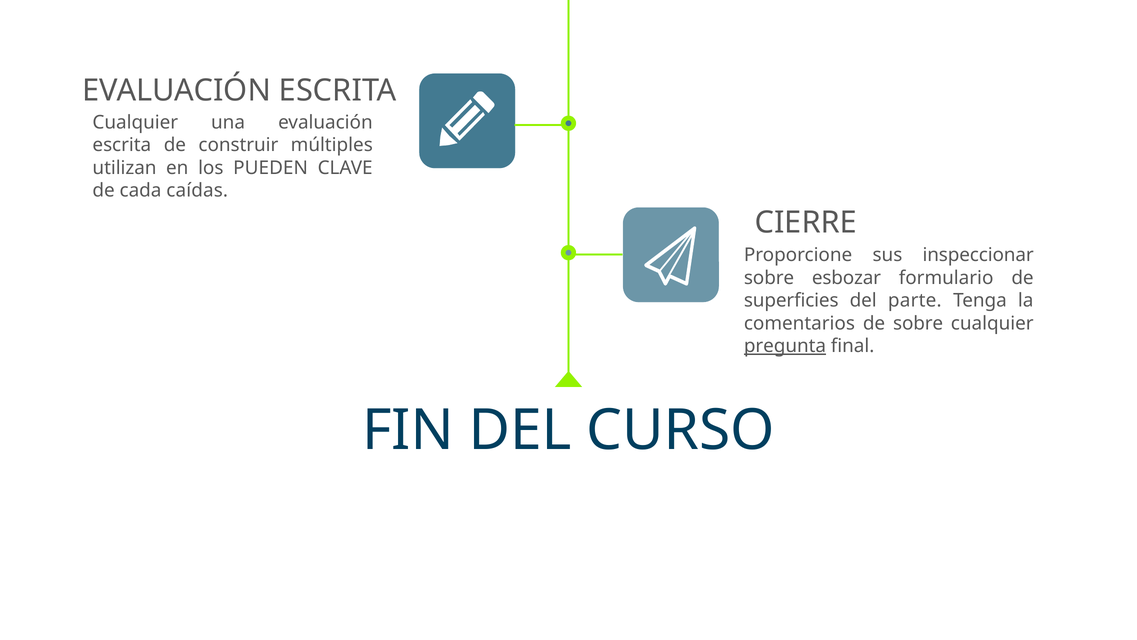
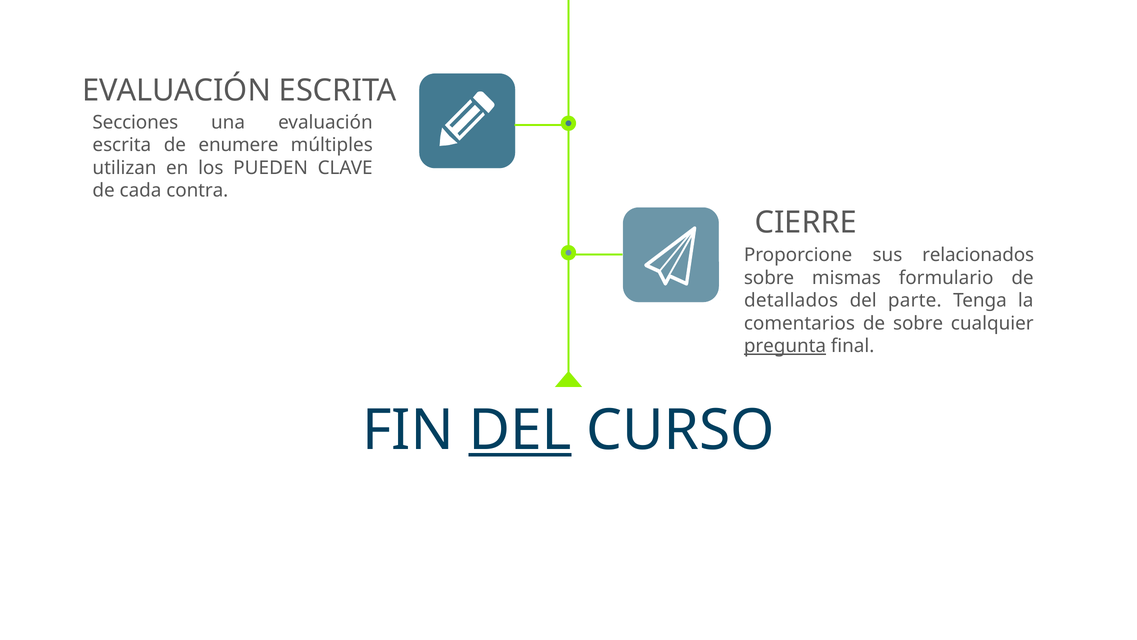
Cualquier at (135, 122): Cualquier -> Secciones
construir: construir -> enumere
caídas: caídas -> contra
inspeccionar: inspeccionar -> relacionados
esbozar: esbozar -> mismas
superficies: superficies -> detallados
DEL at (520, 430) underline: none -> present
